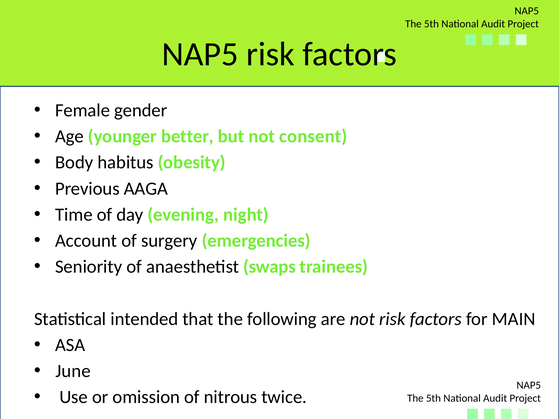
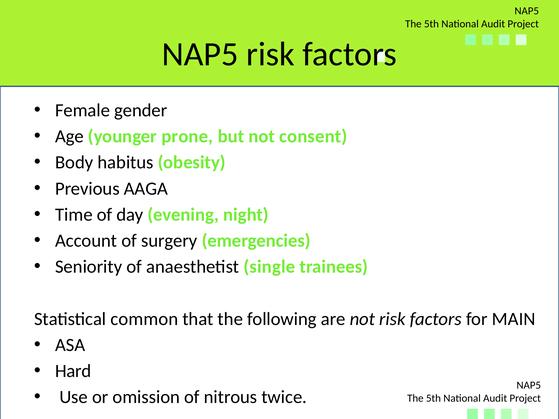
better: better -> prone
swaps: swaps -> single
intended: intended -> common
June: June -> Hard
